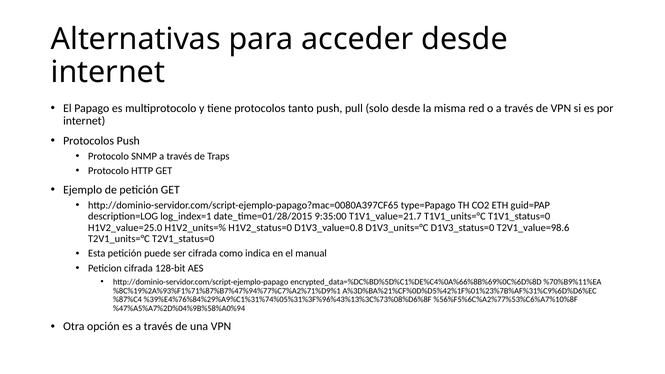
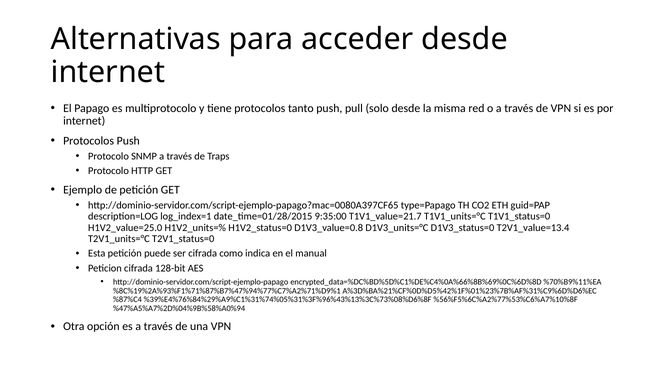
T2V1_value=98.6: T2V1_value=98.6 -> T2V1_value=13.4
